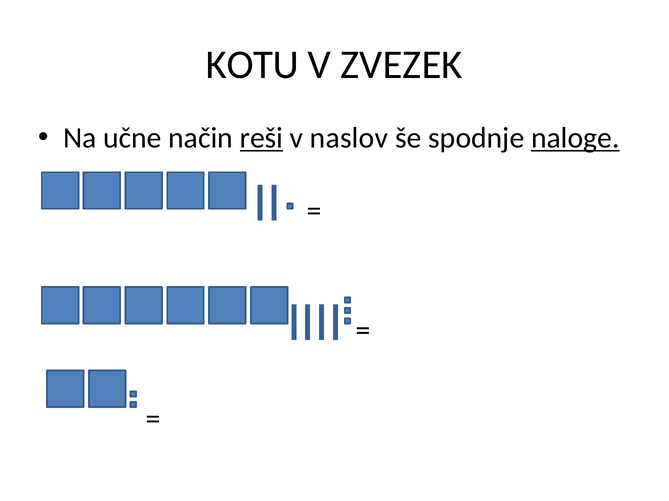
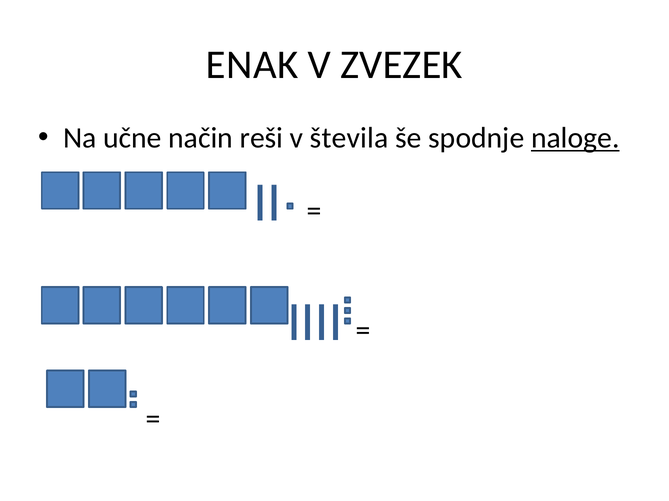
KOTU: KOTU -> ENAK
reši underline: present -> none
naslov: naslov -> števila
